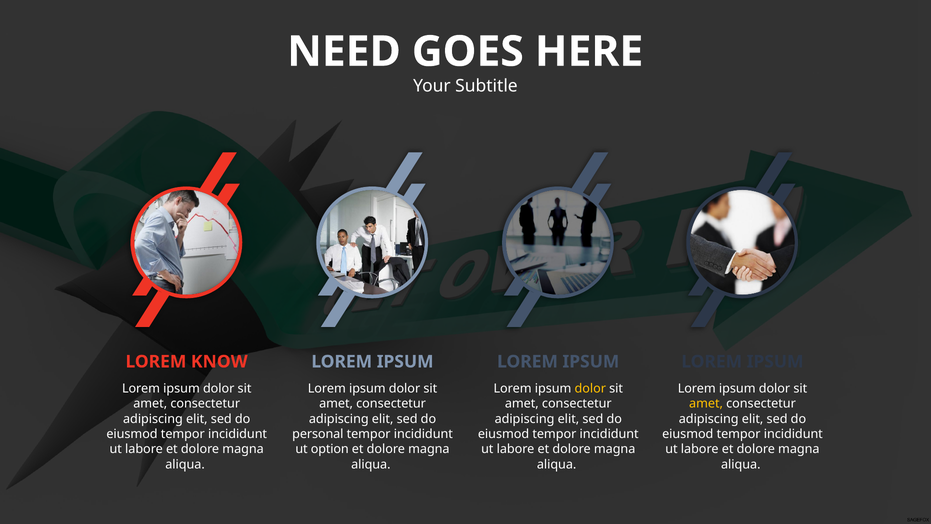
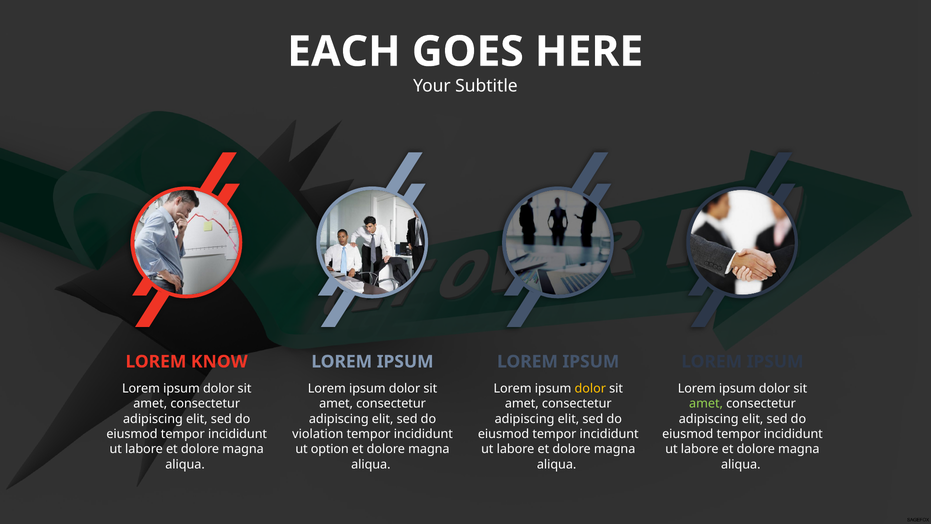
NEED: NEED -> EACH
amet at (706, 404) colour: yellow -> light green
personal: personal -> violation
